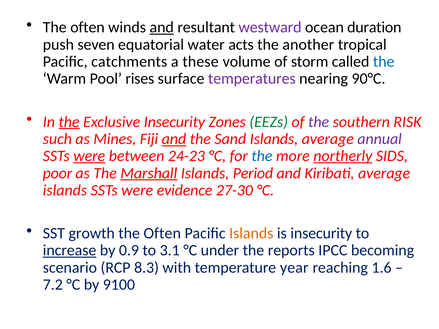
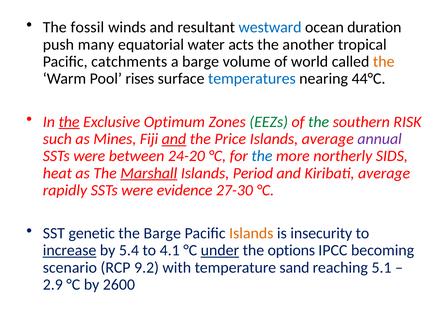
often at (87, 27): often -> fossil
and at (162, 27) underline: present -> none
westward colour: purple -> blue
seven: seven -> many
a these: these -> barge
storm: storm -> world
the at (384, 62) colour: blue -> orange
temperatures colour: purple -> blue
90°C: 90°C -> 44°C
Exclusive Insecurity: Insecurity -> Optimum
the at (319, 122) colour: purple -> green
Sand: Sand -> Price
were at (89, 156) underline: present -> none
24-23: 24-23 -> 24-20
northerly underline: present -> none
poor: poor -> heat
islands at (65, 190): islands -> rapidly
growth: growth -> genetic
Often at (162, 234): Often -> Barge
0.9: 0.9 -> 5.4
3.1: 3.1 -> 4.1
under underline: none -> present
reports: reports -> options
8.3: 8.3 -> 9.2
year: year -> sand
1.6: 1.6 -> 5.1
7.2: 7.2 -> 2.9
9100: 9100 -> 2600
